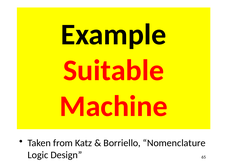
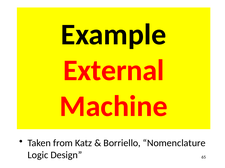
Suitable: Suitable -> External
